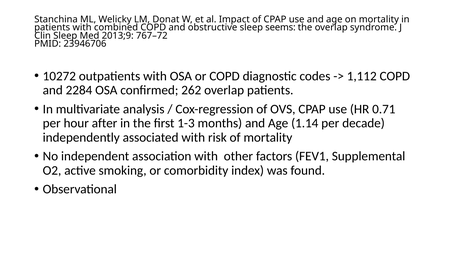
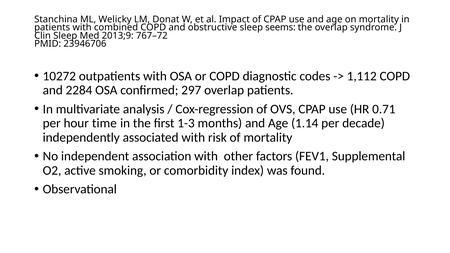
262: 262 -> 297
after: after -> time
